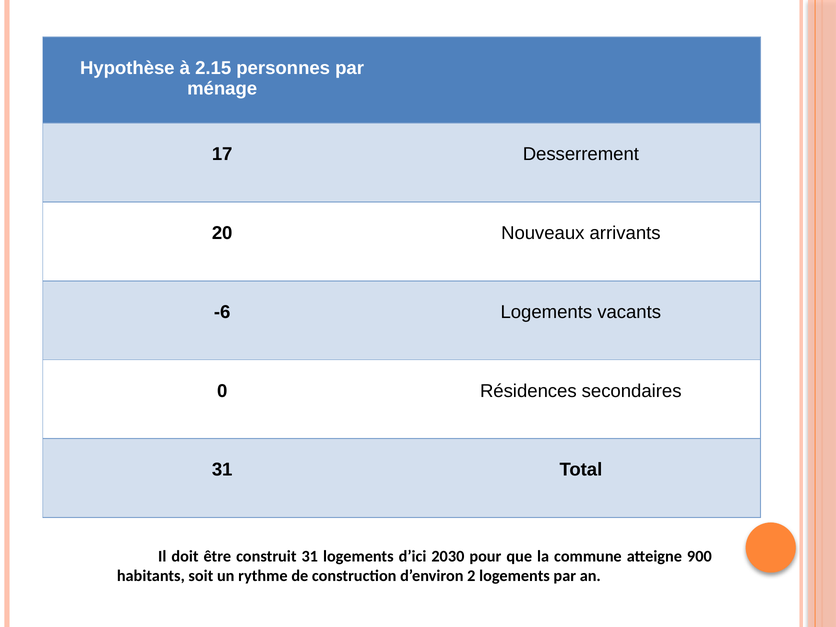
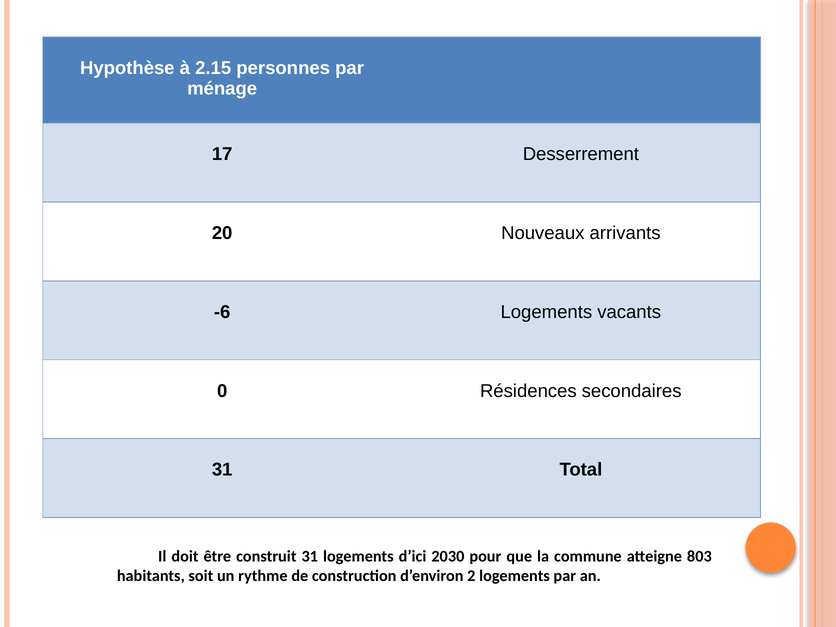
900: 900 -> 803
